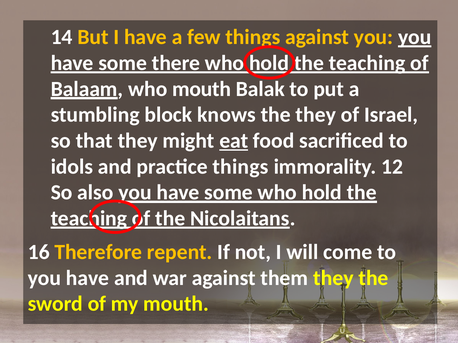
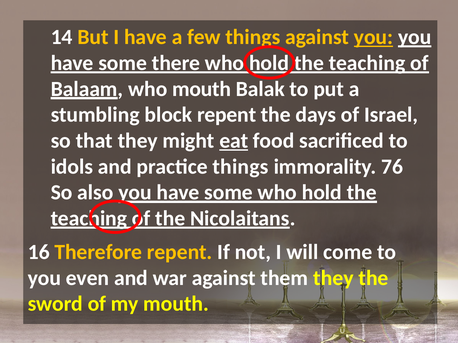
you at (373, 37) underline: none -> present
block knows: knows -> repent
the they: they -> days
12: 12 -> 76
have at (87, 278): have -> even
